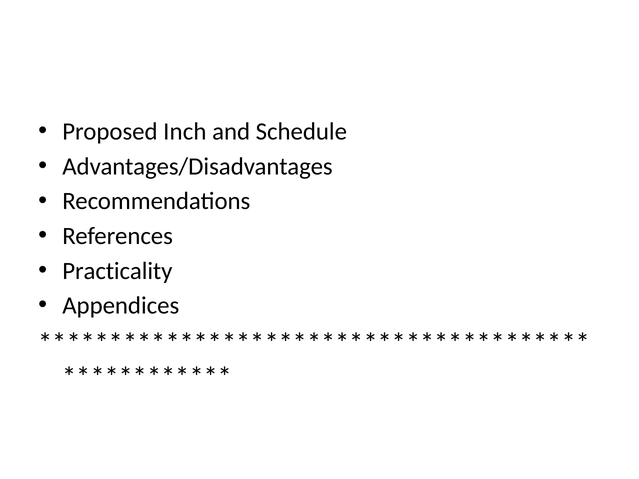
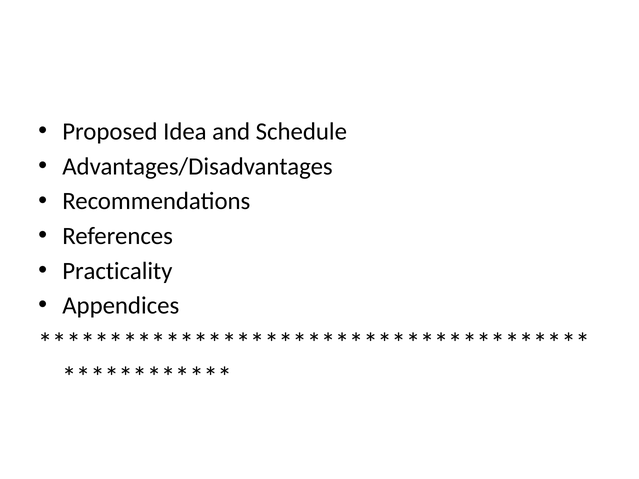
Inch: Inch -> Idea
